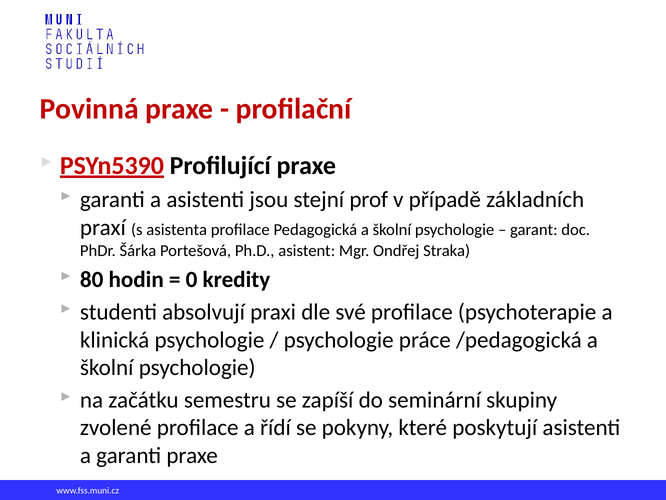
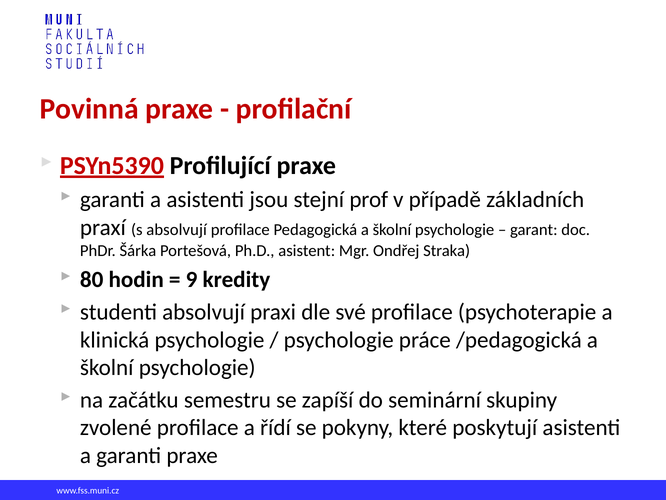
s asistenta: asistenta -> absolvují
0: 0 -> 9
